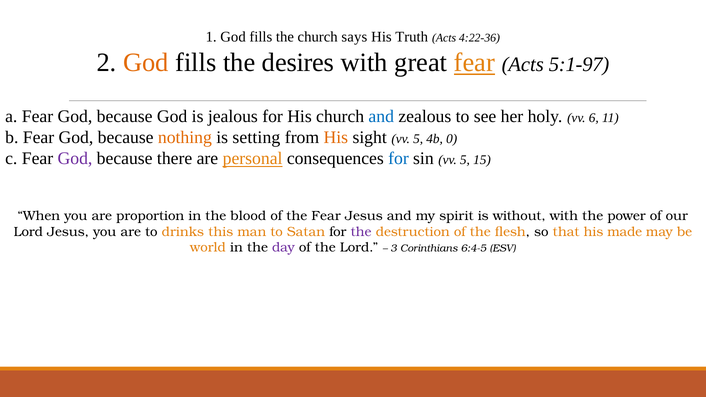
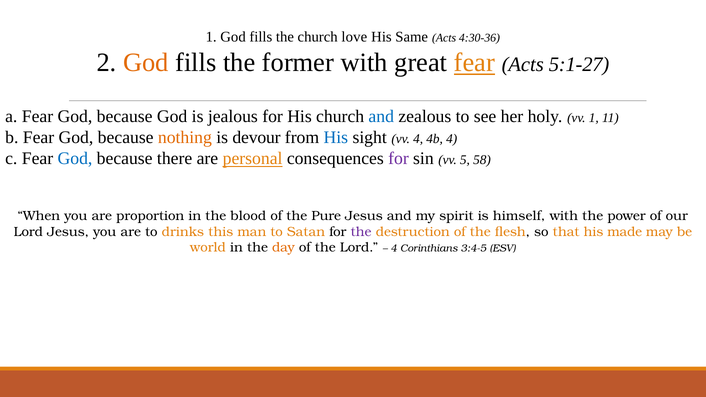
says: says -> love
Truth: Truth -> Same
4:22-36: 4:22-36 -> 4:30-36
desires: desires -> former
5:1-97: 5:1-97 -> 5:1-27
vv 6: 6 -> 1
setting: setting -> devour
His at (336, 137) colour: orange -> blue
sight vv 5: 5 -> 4
4b 0: 0 -> 4
God at (75, 159) colour: purple -> blue
for at (398, 159) colour: blue -> purple
15: 15 -> 58
the Fear: Fear -> Pure
without: without -> himself
day colour: purple -> orange
3 at (394, 249): 3 -> 4
6:4-5: 6:4-5 -> 3:4-5
